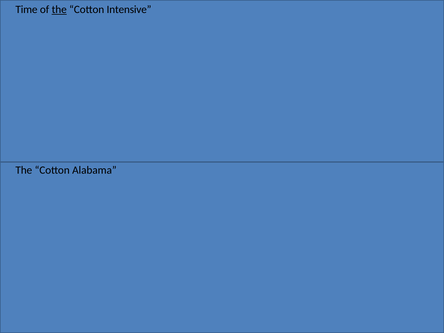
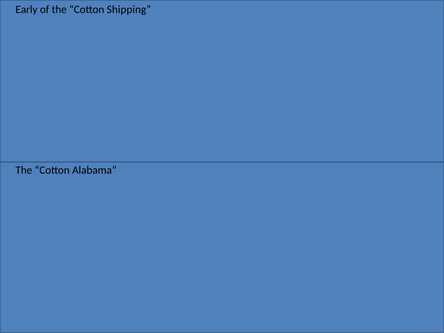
Time: Time -> Early
the at (59, 10) underline: present -> none
Intensive: Intensive -> Shipping
